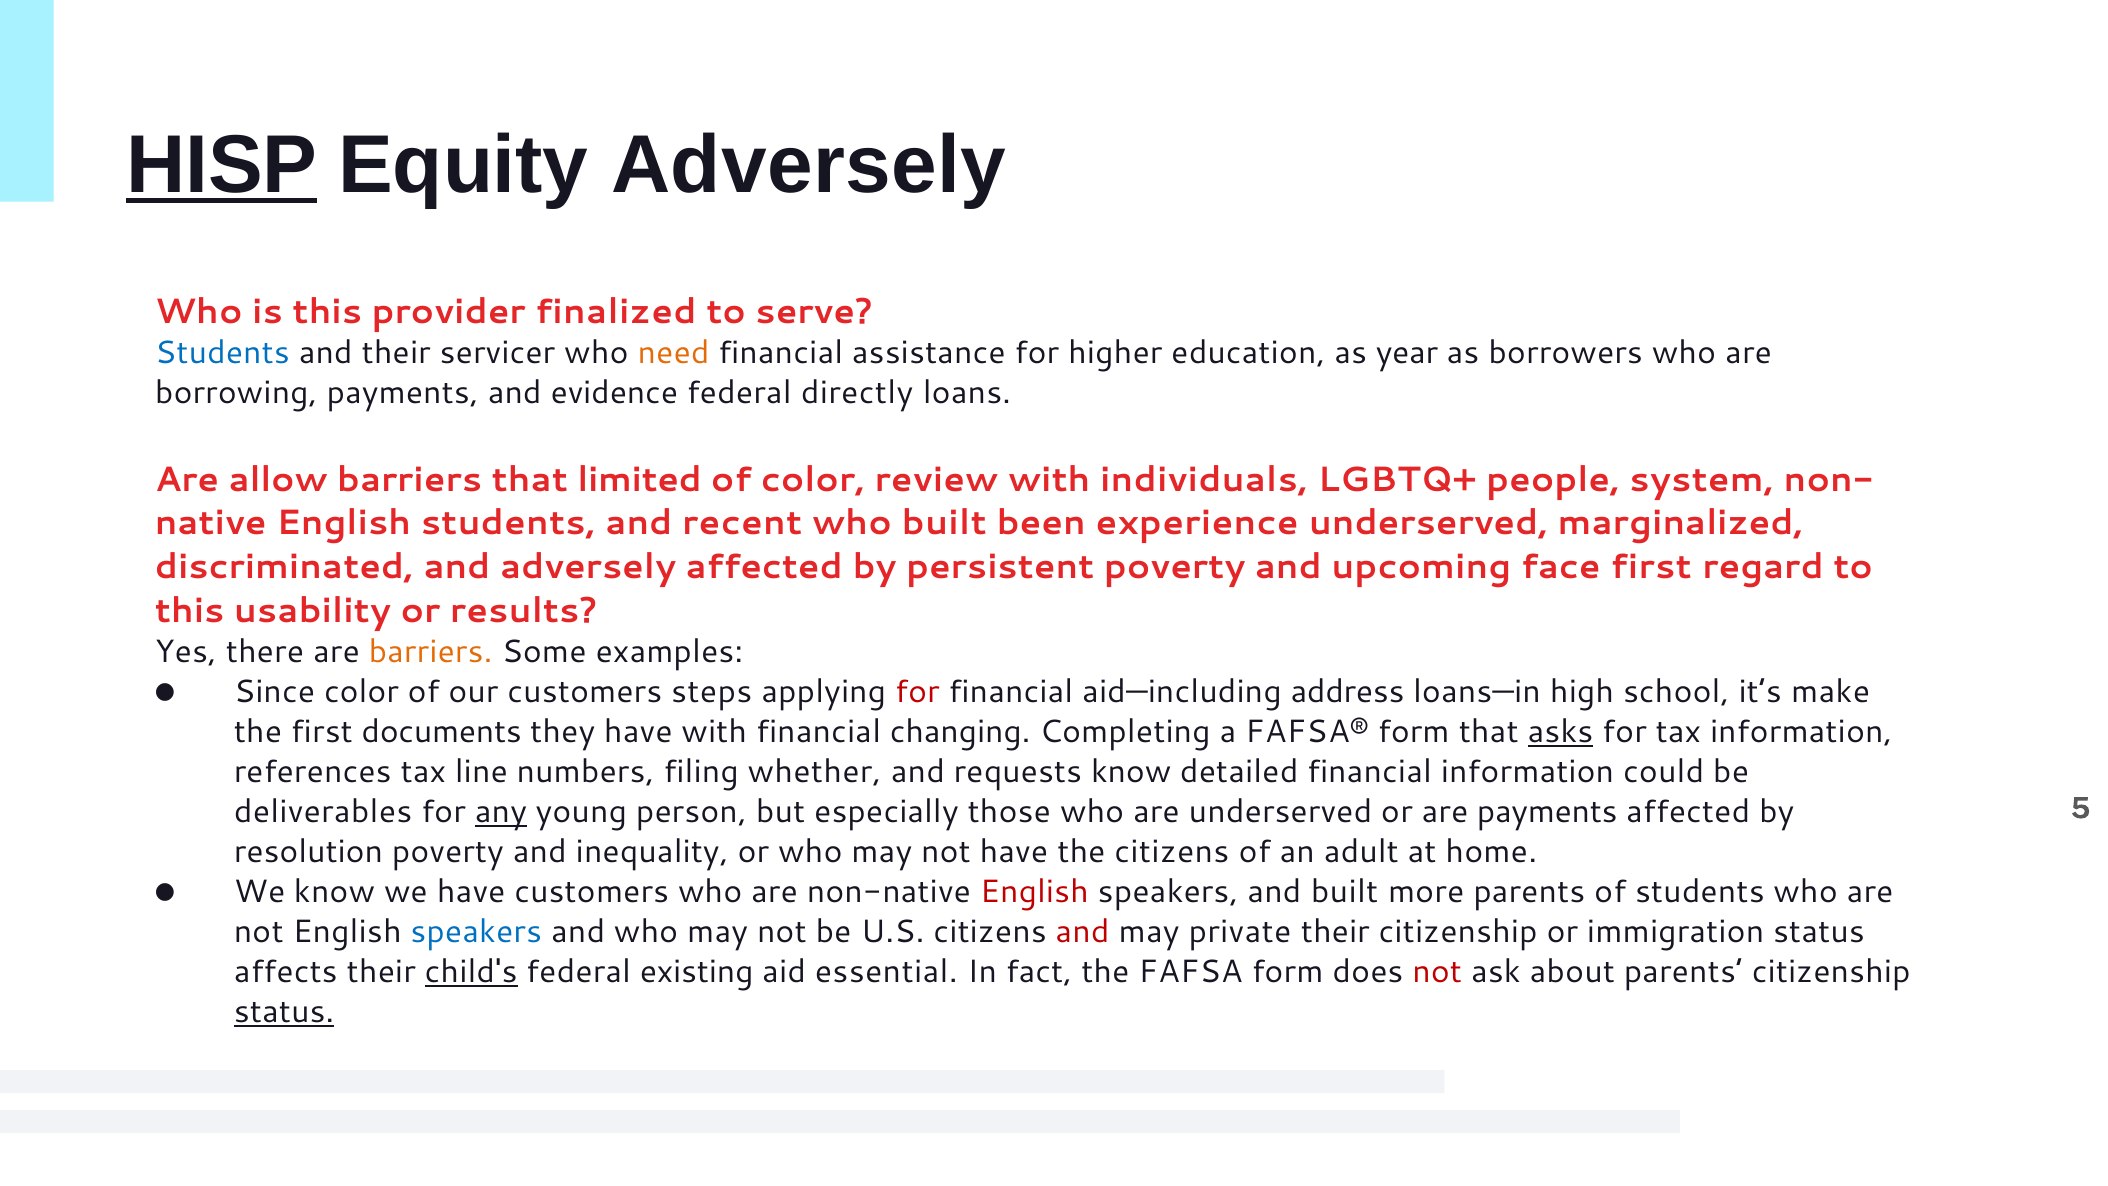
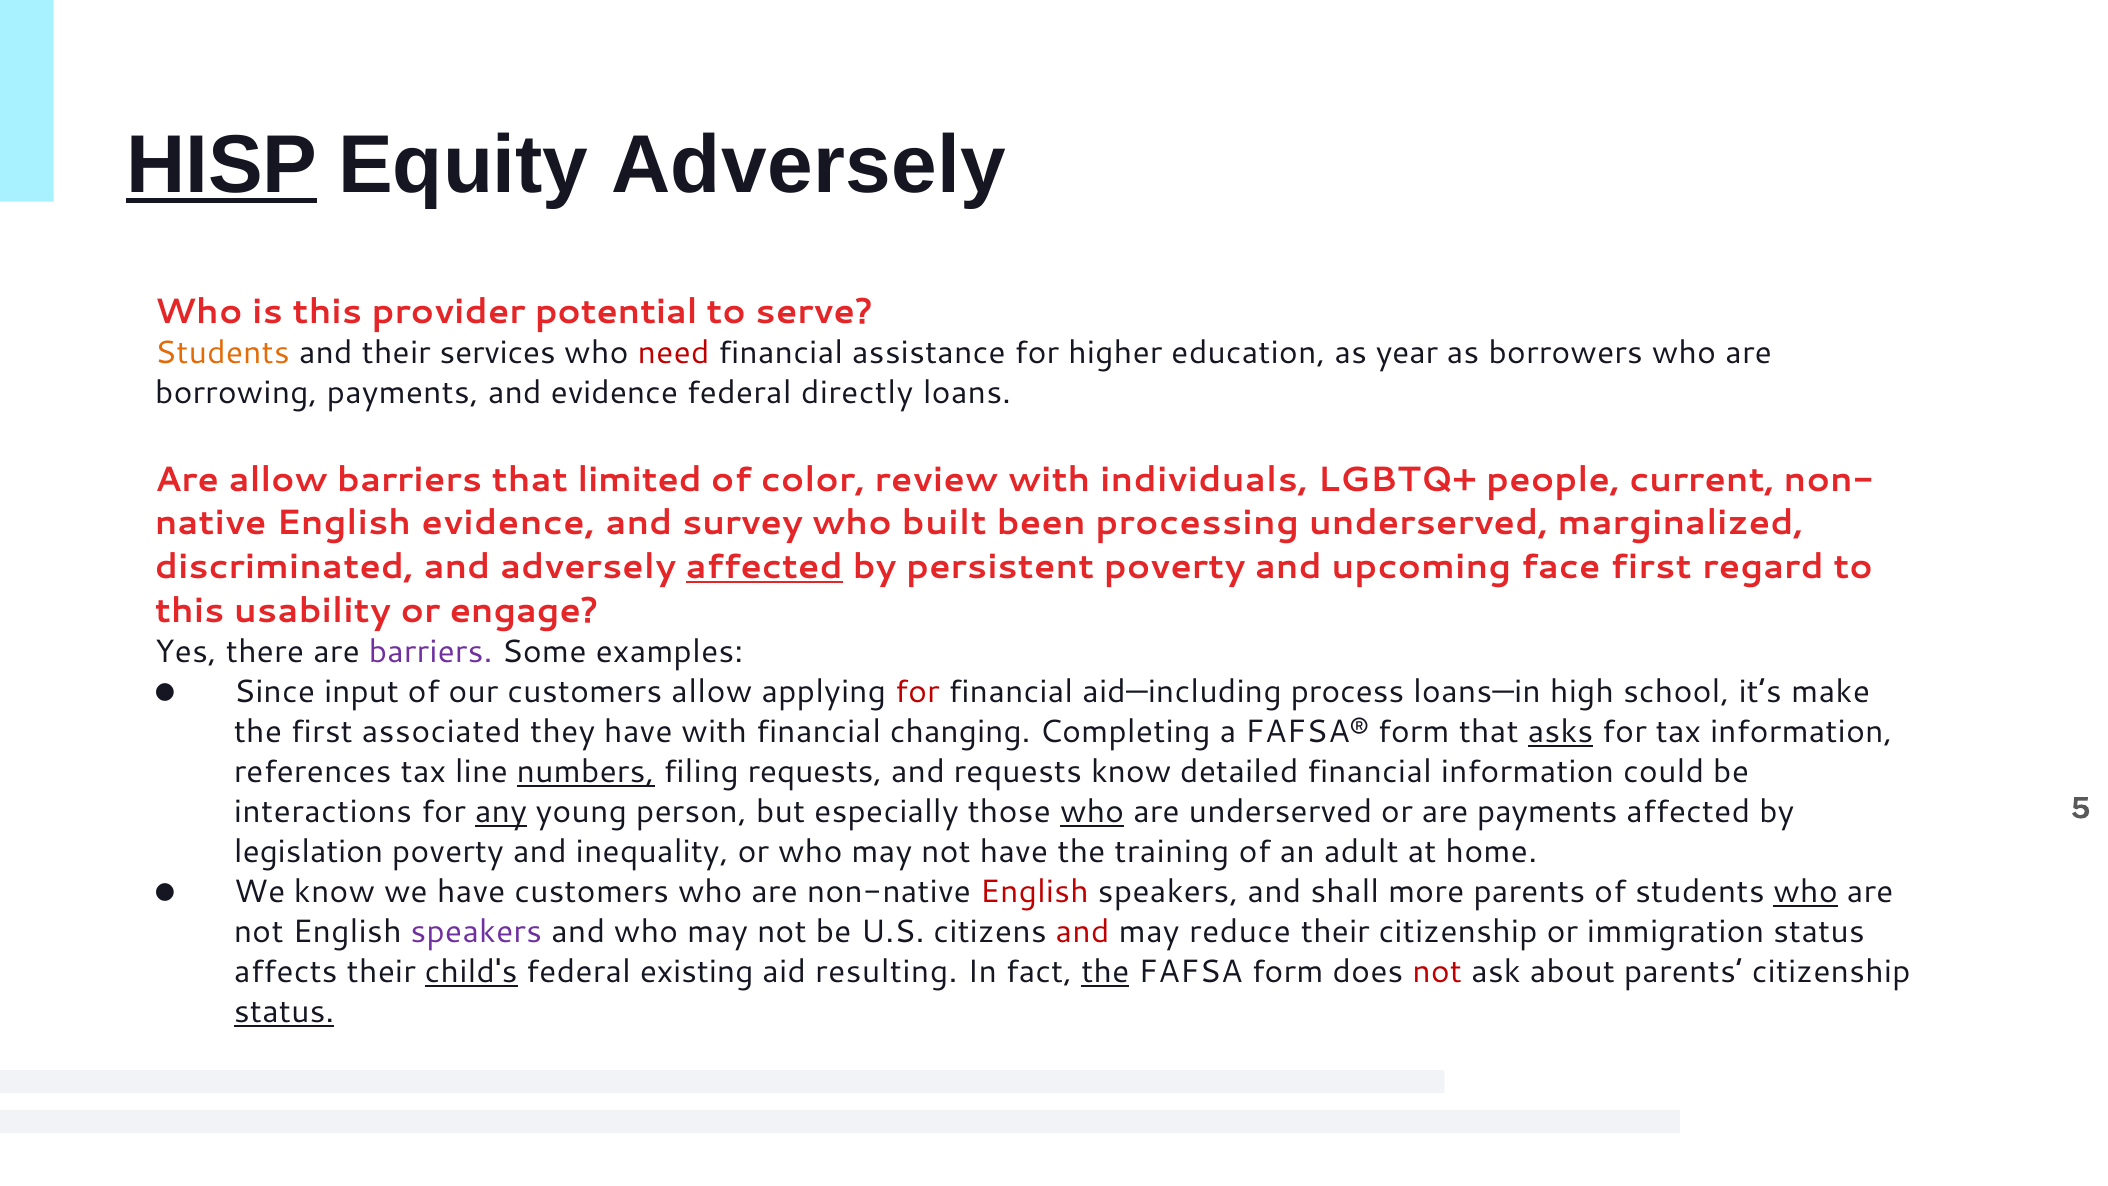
finalized: finalized -> potential
Students at (222, 353) colour: blue -> orange
servicer: servicer -> services
need colour: orange -> red
system: system -> current
English students: students -> evidence
recent: recent -> survey
experience: experience -> processing
affected at (764, 567) underline: none -> present
results: results -> engage
barriers at (431, 652) colour: orange -> purple
Since color: color -> input
customers steps: steps -> allow
address: address -> process
documents: documents -> associated
numbers underline: none -> present
filing whether: whether -> requests
deliverables: deliverables -> interactions
who at (1092, 812) underline: none -> present
resolution: resolution -> legislation
the citizens: citizens -> training
and built: built -> shall
who at (1806, 892) underline: none -> present
speakers at (476, 932) colour: blue -> purple
private: private -> reduce
essential: essential -> resulting
the at (1105, 972) underline: none -> present
